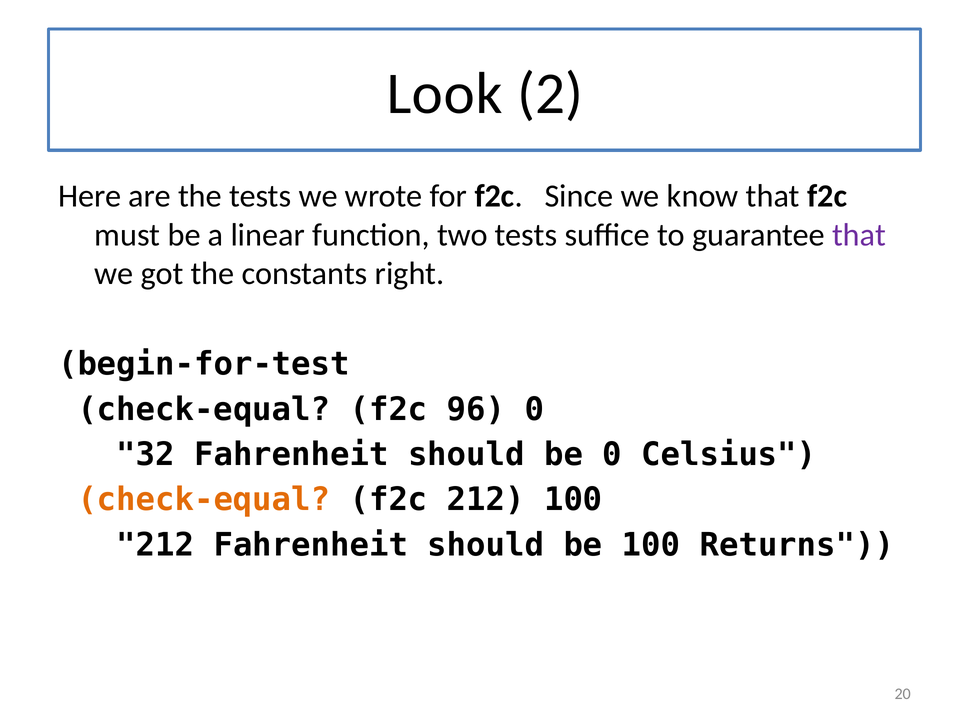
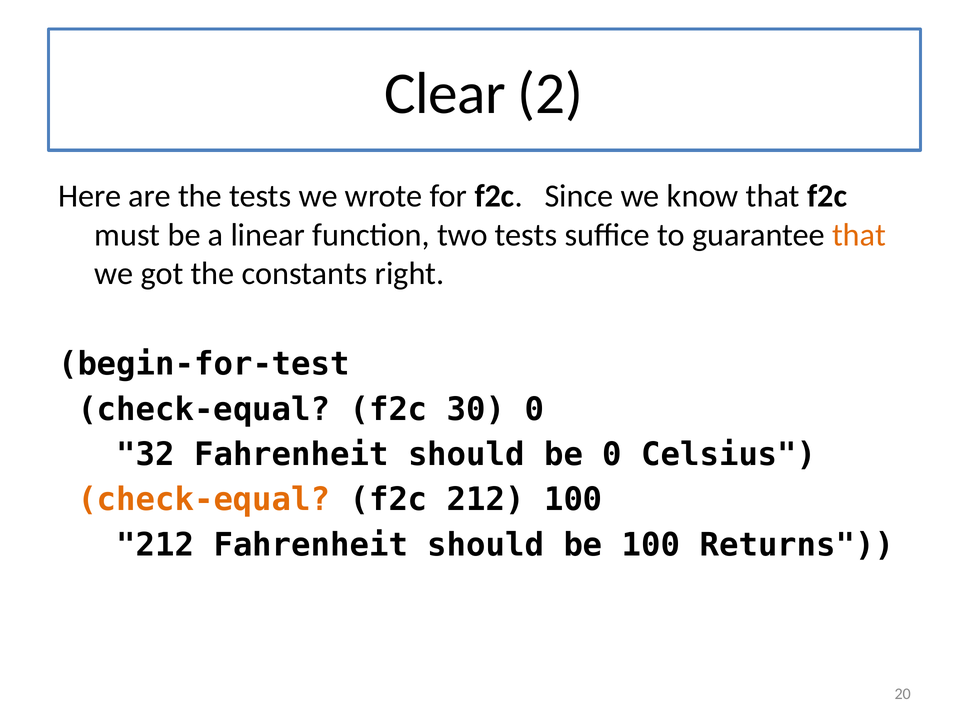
Look: Look -> Clear
that at (859, 235) colour: purple -> orange
96: 96 -> 30
